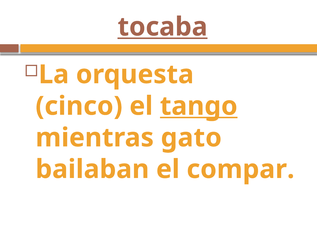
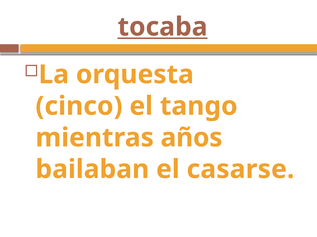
tango underline: present -> none
gato: gato -> años
compar: compar -> casarse
